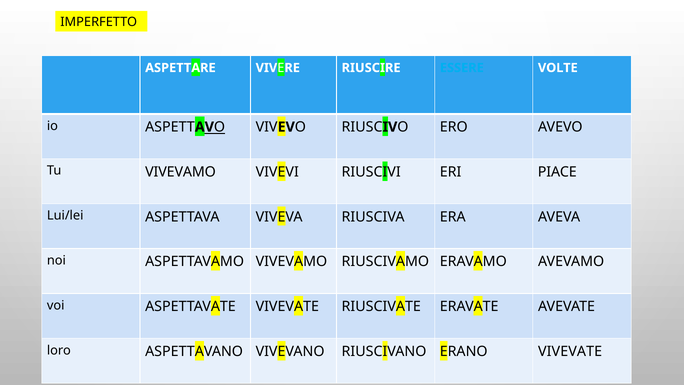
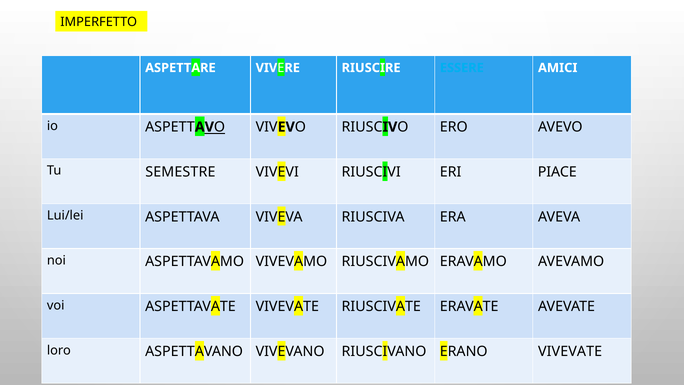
VOLTE: VOLTE -> AMICI
Tu VIVEVAMO: VIVEVAMO -> SEMESTRE
